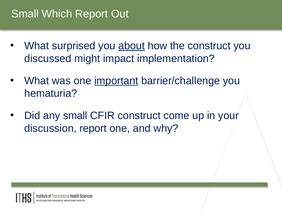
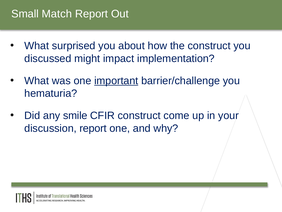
Which: Which -> Match
about underline: present -> none
any small: small -> smile
